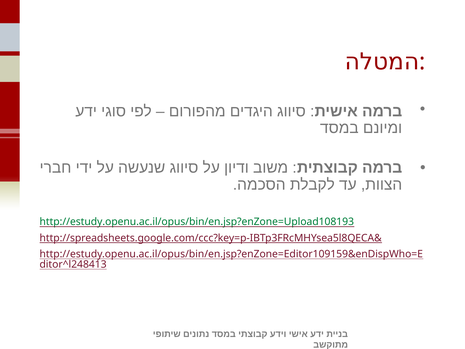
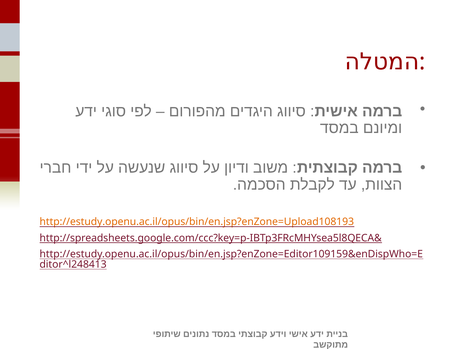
http://estudy.openu.ac.il/opus/bin/en.jsp?enZone=Upload108193 colour: green -> orange
